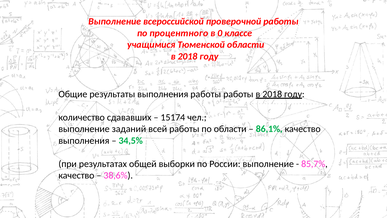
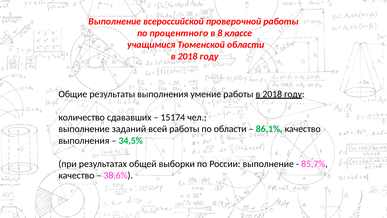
0: 0 -> 8
выполнения работы: работы -> умение
